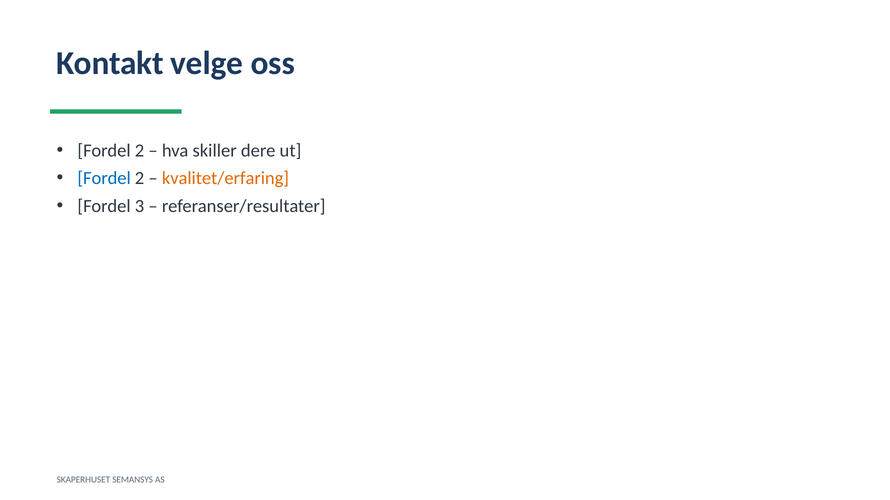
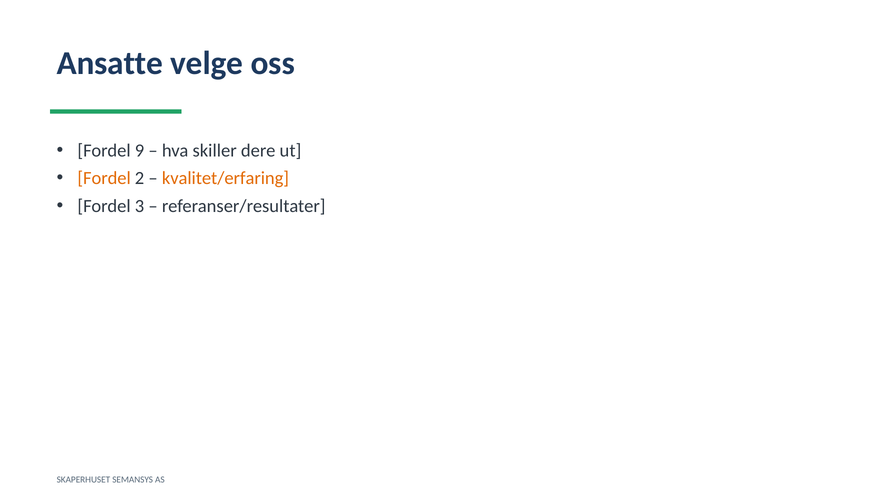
Kontakt: Kontakt -> Ansatte
2 at (140, 151): 2 -> 9
Fordel at (104, 179) colour: blue -> orange
